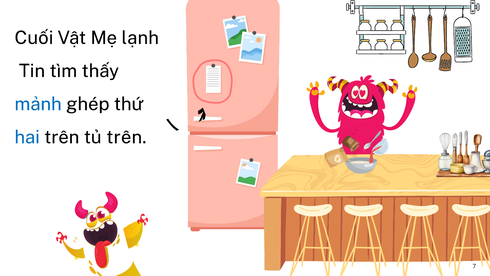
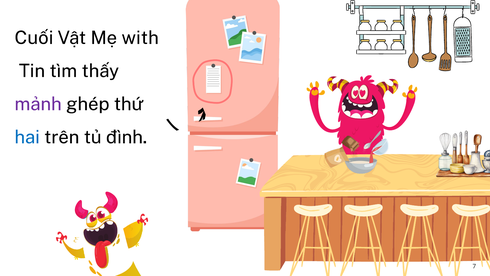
lạnh: lạnh -> with
mảnh colour: blue -> purple
tủ trên: trên -> đình
